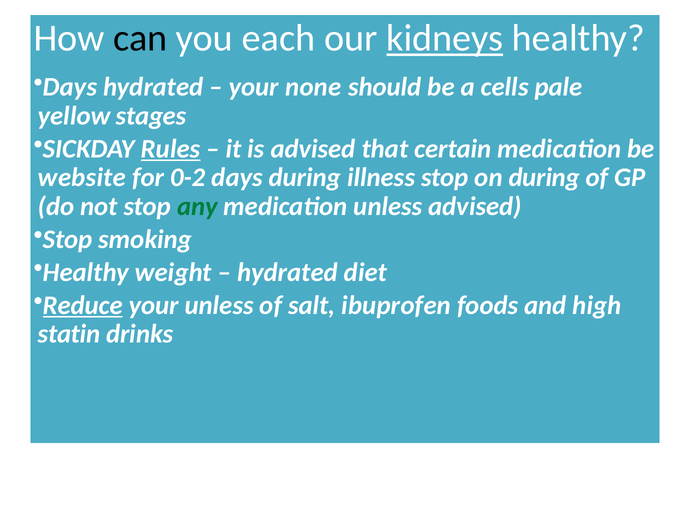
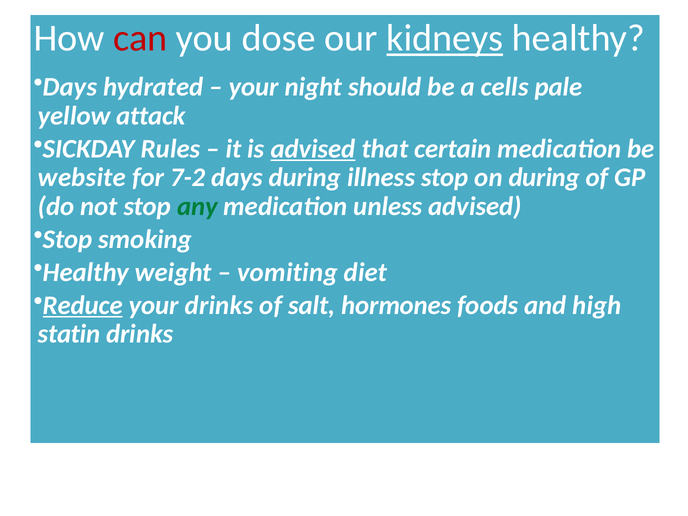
can colour: black -> red
each: each -> dose
none: none -> night
stages: stages -> attack
Rules underline: present -> none
advised at (313, 149) underline: none -> present
0-2: 0-2 -> 7-2
hydrated at (287, 272): hydrated -> vomiting
your unless: unless -> drinks
ibuprofen: ibuprofen -> hormones
